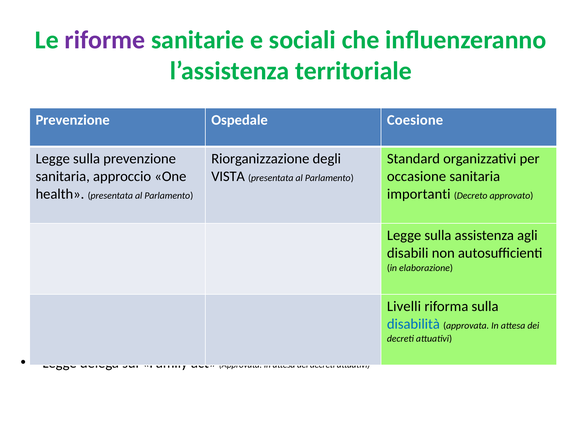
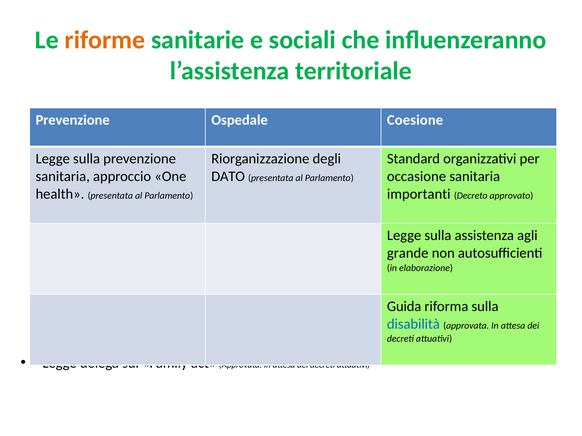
riforme colour: purple -> orange
VISTA: VISTA -> DATO
disabili: disabili -> grande
Livelli: Livelli -> Guida
